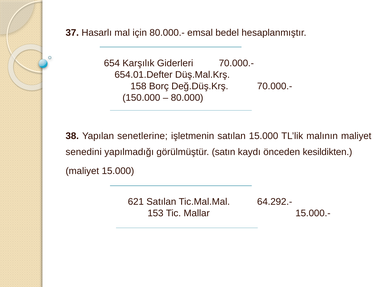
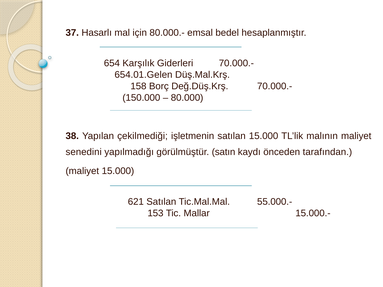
654.01.Defter: 654.01.Defter -> 654.01.Gelen
senetlerine: senetlerine -> çekilmediği
kesildikten: kesildikten -> tarafından
64.292.-: 64.292.- -> 55.000.-
